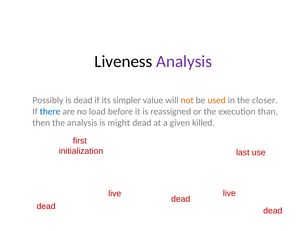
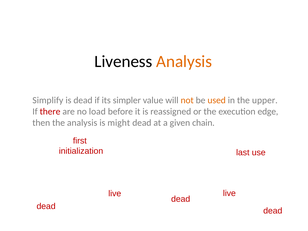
Analysis at (184, 62) colour: purple -> orange
Possibly: Possibly -> Simplify
closer: closer -> upper
there colour: blue -> red
than: than -> edge
killed: killed -> chain
